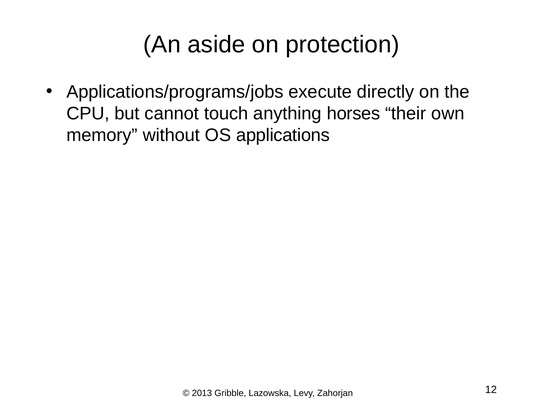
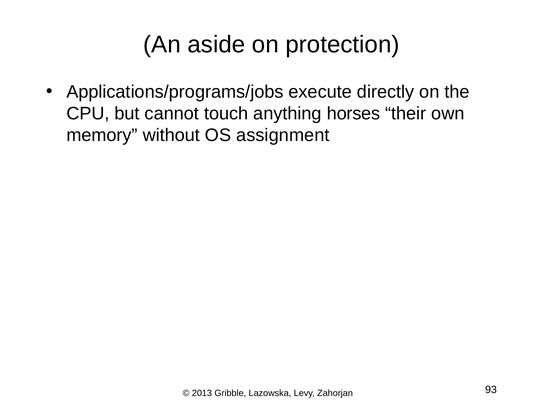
applications: applications -> assignment
12: 12 -> 93
